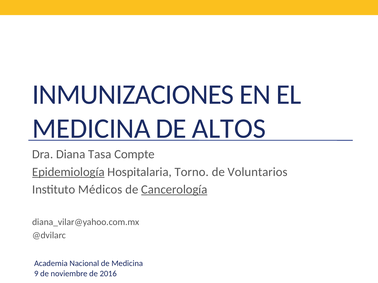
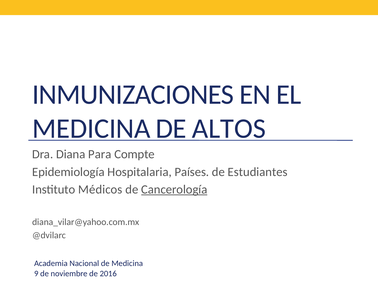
Tasa: Tasa -> Para
Epidemiología underline: present -> none
Torno: Torno -> Países
Voluntarios: Voluntarios -> Estudiantes
